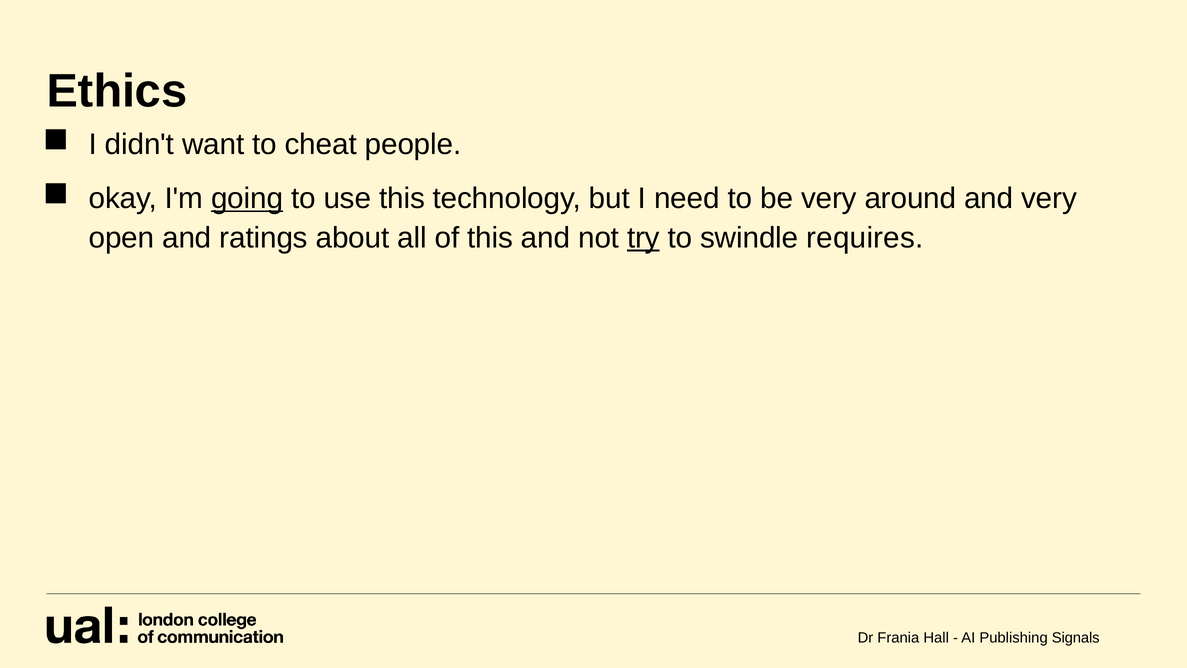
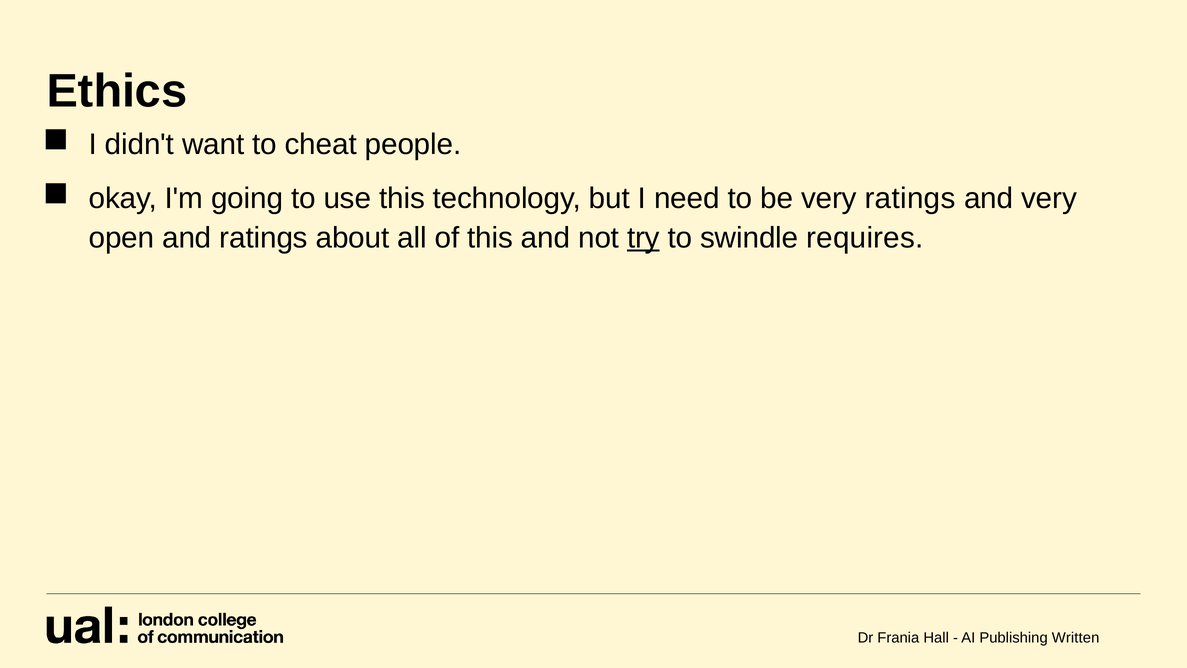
going underline: present -> none
very around: around -> ratings
Signals: Signals -> Written
